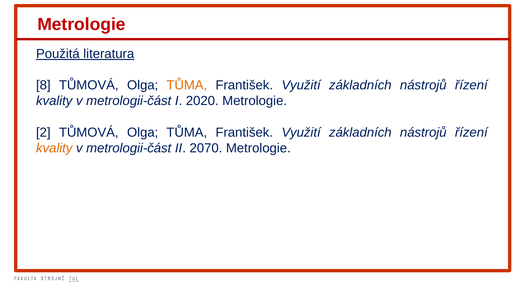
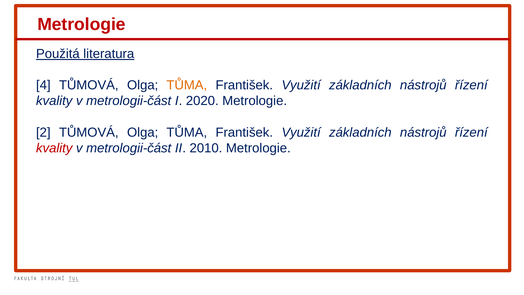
8: 8 -> 4
kvality at (54, 148) colour: orange -> red
2070: 2070 -> 2010
